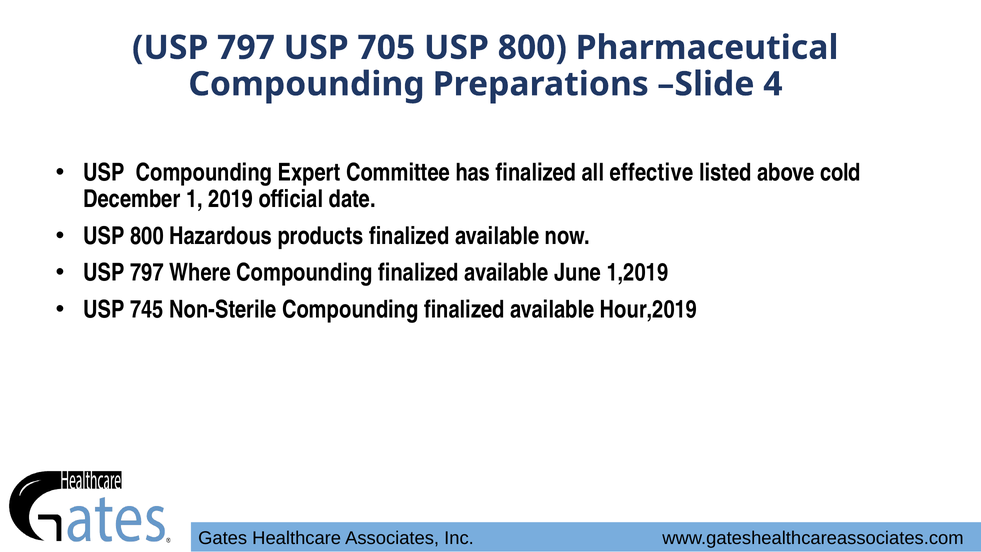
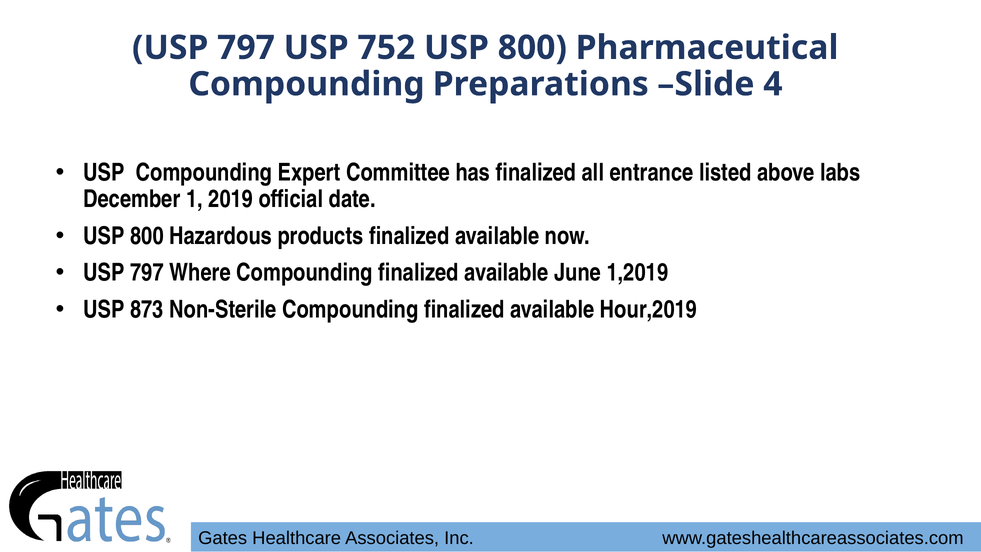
705: 705 -> 752
effective: effective -> entrance
cold: cold -> labs
745: 745 -> 873
